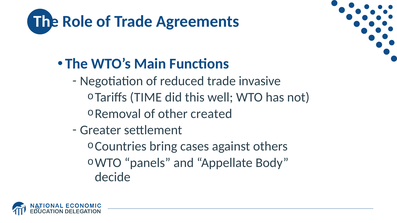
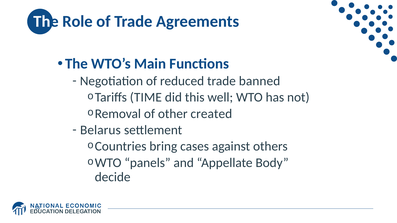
invasive: invasive -> banned
Greater: Greater -> Belarus
